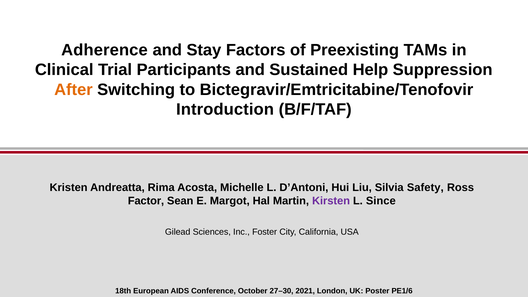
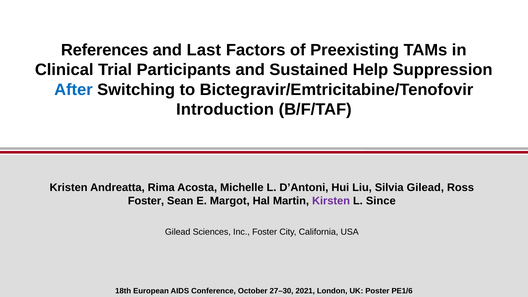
Adherence: Adherence -> References
Stay: Stay -> Last
After colour: orange -> blue
Silvia Safety: Safety -> Gilead
Factor at (146, 201): Factor -> Foster
